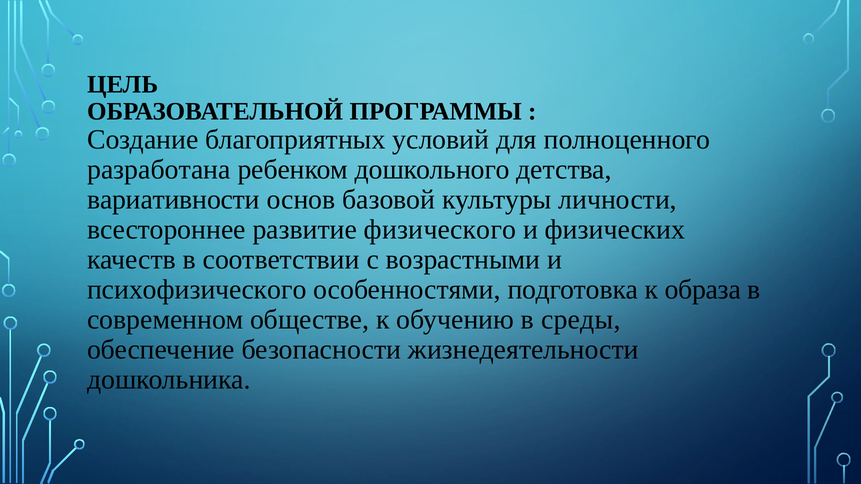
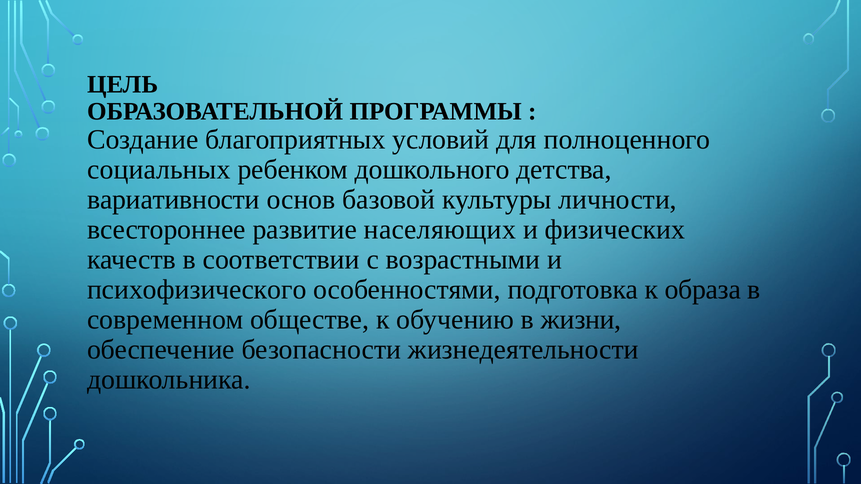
разработана: разработана -> социальных
физического: физического -> населяющих
среды: среды -> жизни
